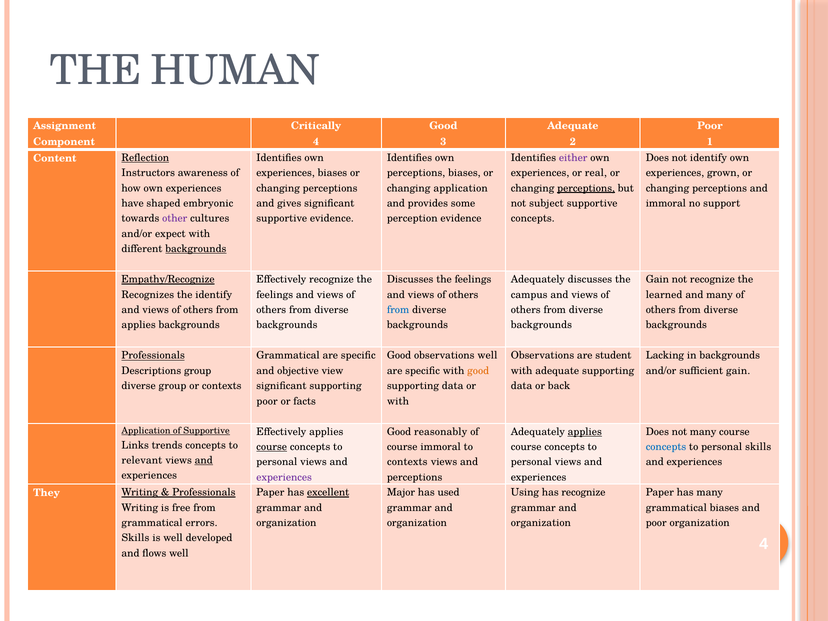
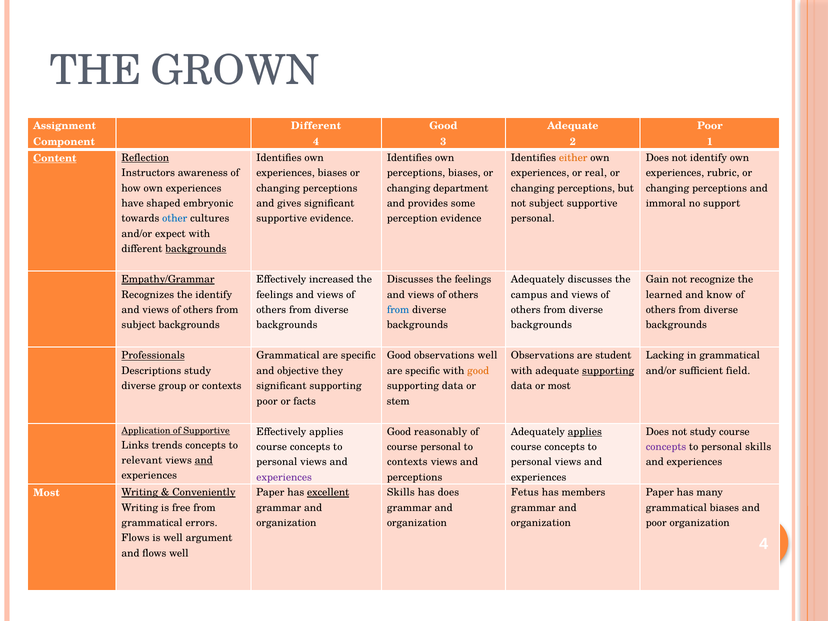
HUMAN: HUMAN -> GROWN
Critically at (316, 126): Critically -> Different
either colour: purple -> orange
Content underline: none -> present
grown: grown -> rubric
changing application: application -> department
perceptions at (586, 188) underline: present -> none
other colour: purple -> blue
concepts at (533, 218): concepts -> personal
Empathy/Recognize: Empathy/Recognize -> Empathy/Grammar
Effectively recognize: recognize -> increased
and many: many -> know
applies at (139, 325): applies -> subject
in backgrounds: backgrounds -> grammatical
Descriptions group: group -> study
view: view -> they
supporting at (608, 371) underline: none -> present
sufficient gain: gain -> field
or back: back -> most
with at (398, 401): with -> stem
not many: many -> study
course at (272, 447) underline: present -> none
course immoral: immoral -> personal
concepts at (666, 447) colour: blue -> purple
Major at (401, 492): Major -> Skills
has used: used -> does
Using: Using -> Fetus
has recognize: recognize -> members
They at (47, 493): They -> Most
Professionals at (204, 492): Professionals -> Conveniently
Skills at (135, 538): Skills -> Flows
developed: developed -> argument
